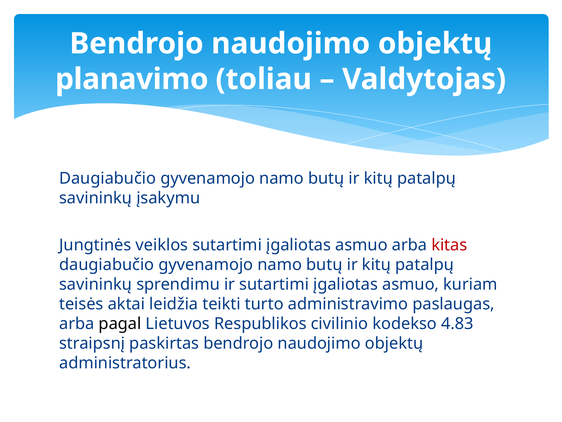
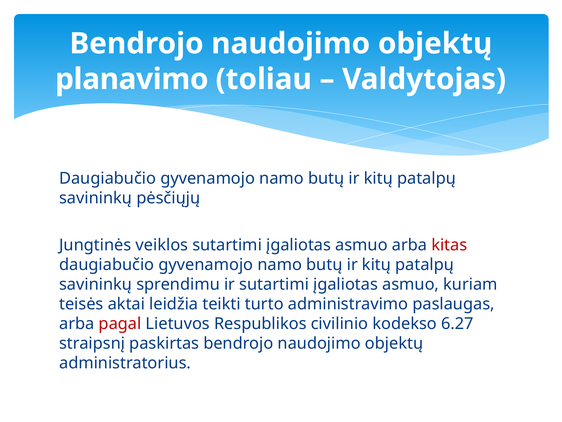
įsakymu: įsakymu -> pėsčiųjų
pagal colour: black -> red
4.83: 4.83 -> 6.27
